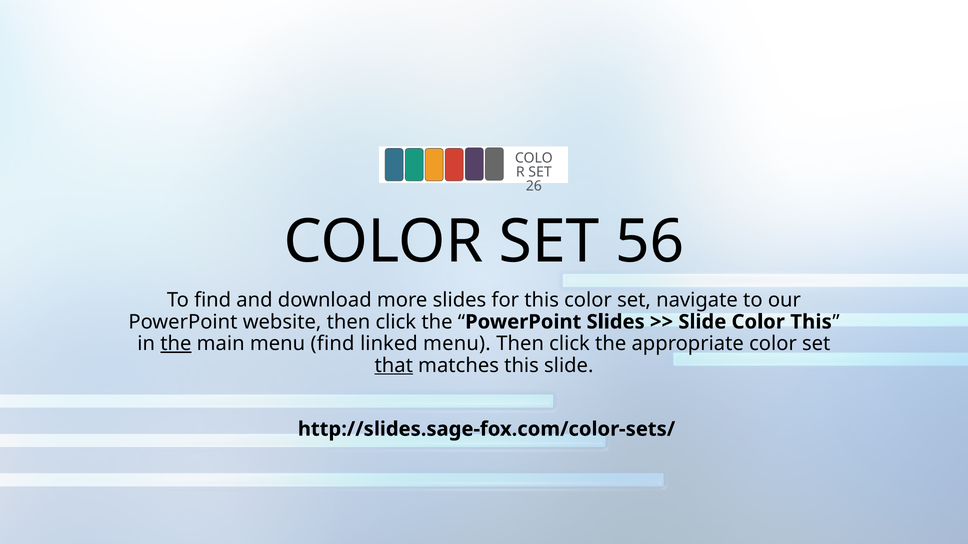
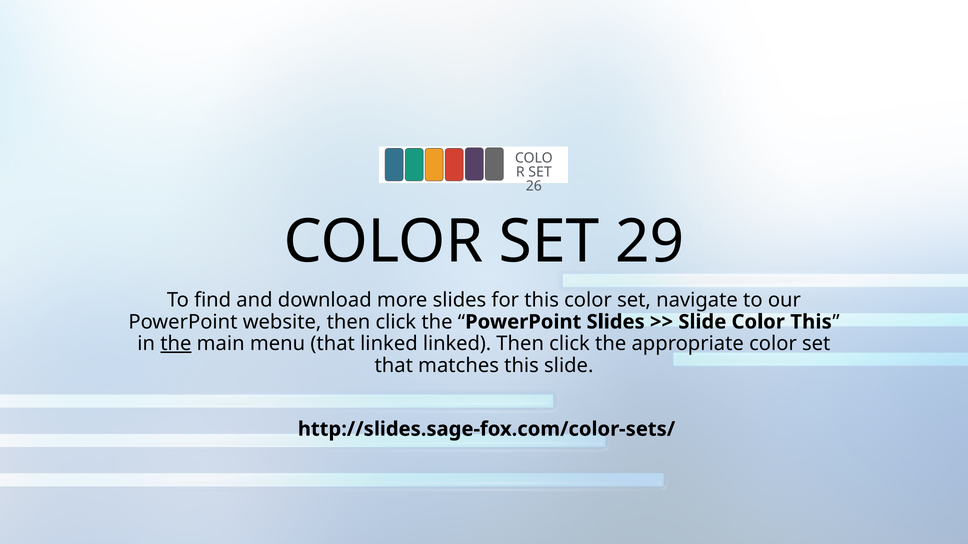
56: 56 -> 29
menu find: find -> that
linked menu: menu -> linked
that at (394, 366) underline: present -> none
